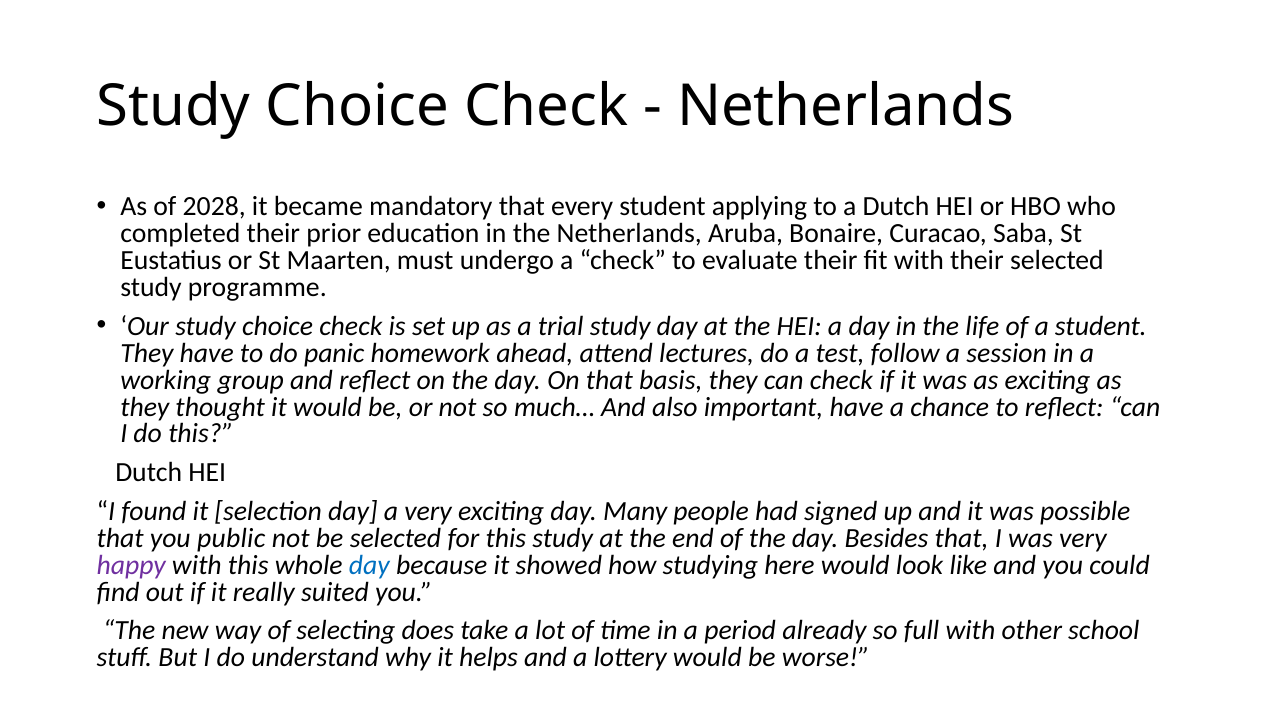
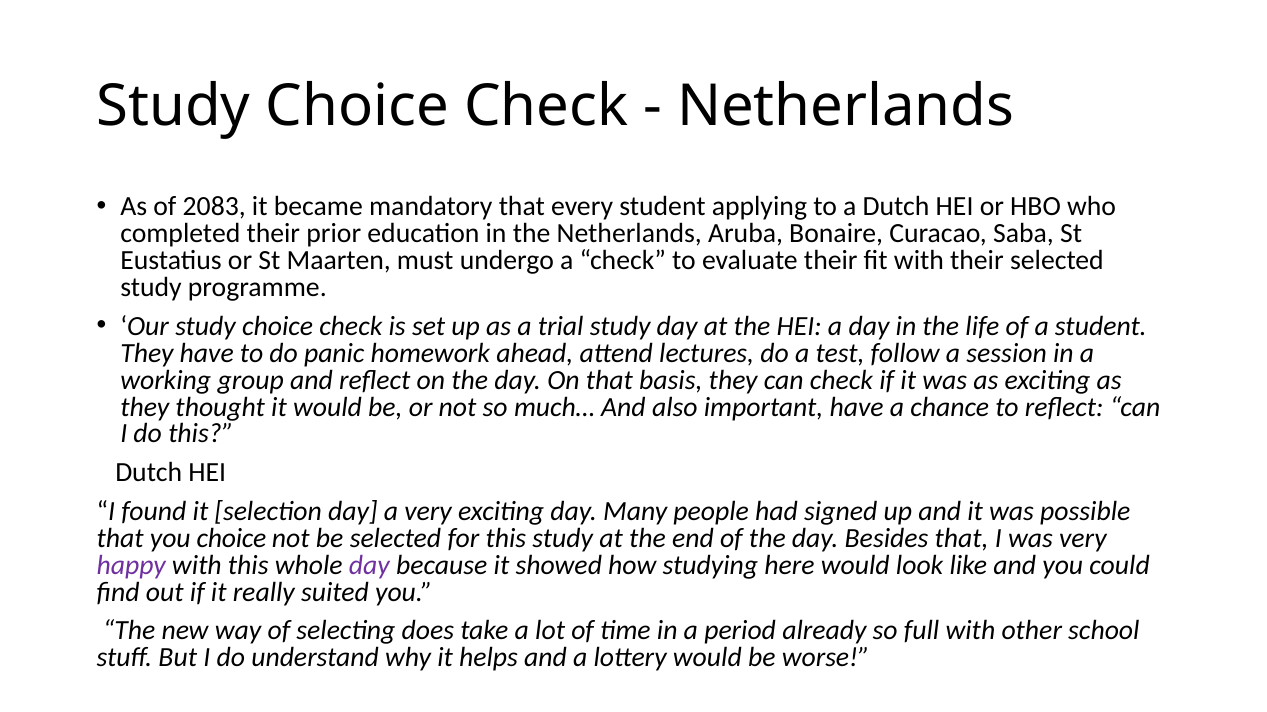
2028: 2028 -> 2083
you public: public -> choice
day at (369, 566) colour: blue -> purple
